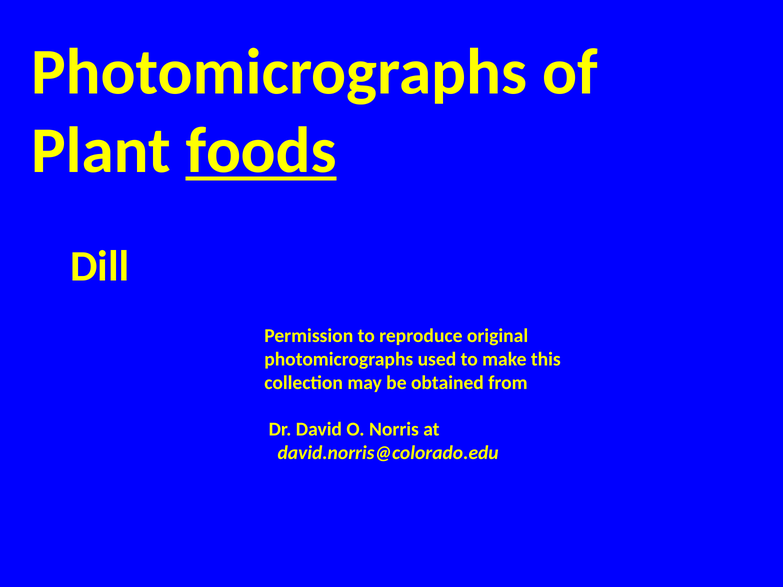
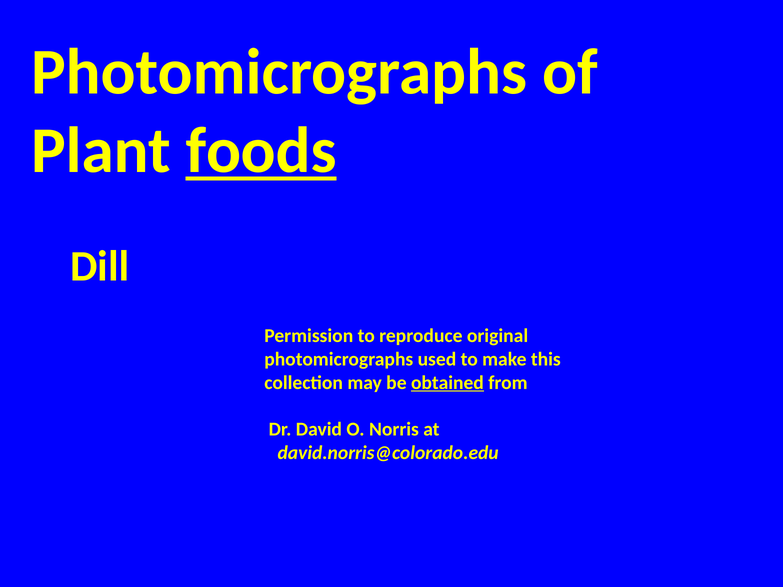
obtained underline: none -> present
